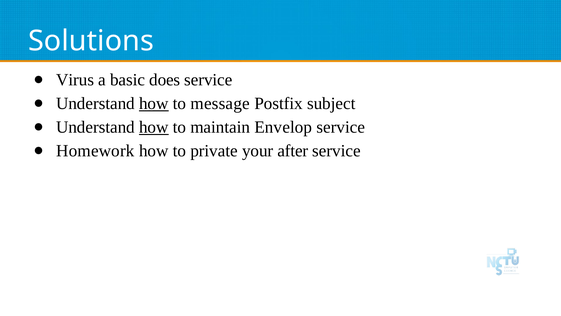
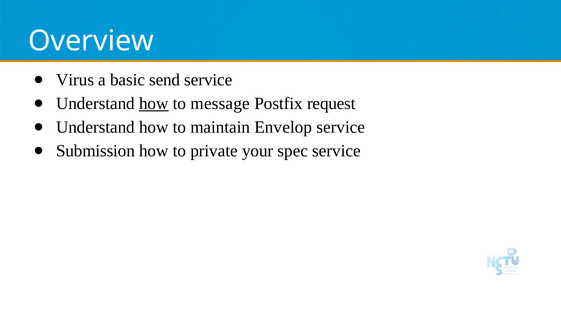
Solutions: Solutions -> Overview
does: does -> send
subject: subject -> request
how at (154, 127) underline: present -> none
Homework: Homework -> Submission
after: after -> spec
